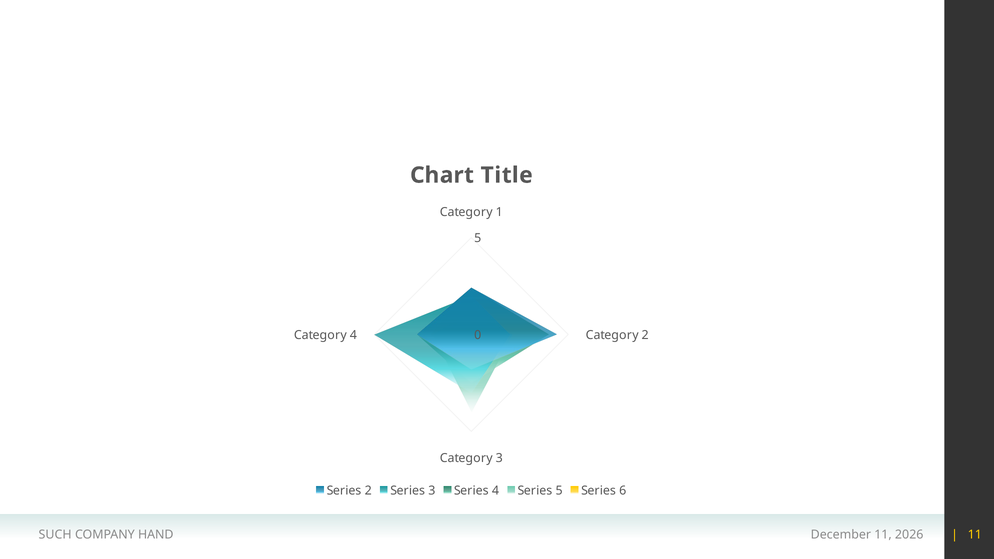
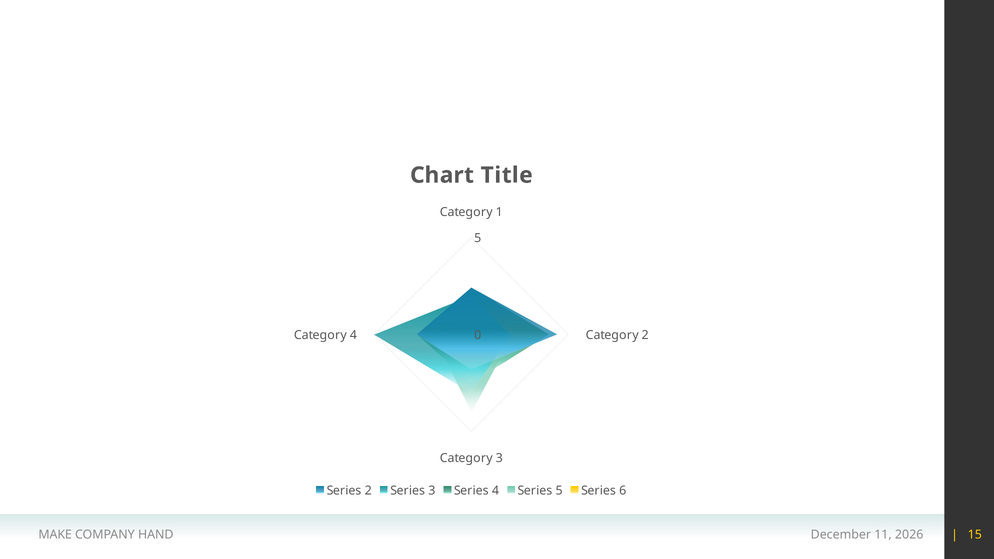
SUCH: SUCH -> MAKE
11 at (975, 535): 11 -> 15
